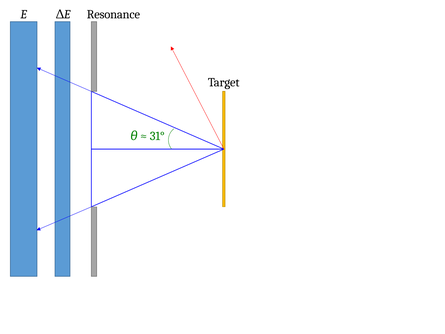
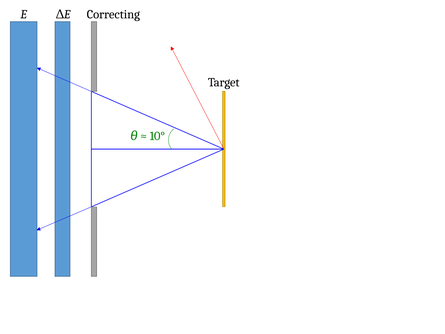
Resonance: Resonance -> Correcting
31°: 31° -> 10°
